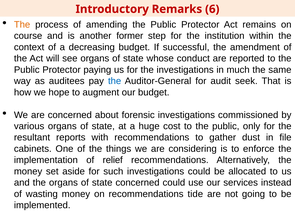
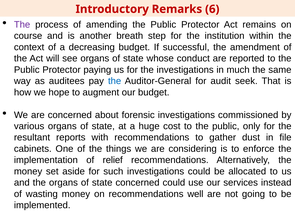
The at (22, 25) colour: orange -> purple
former: former -> breath
tide: tide -> well
